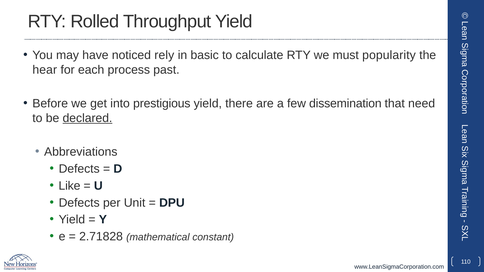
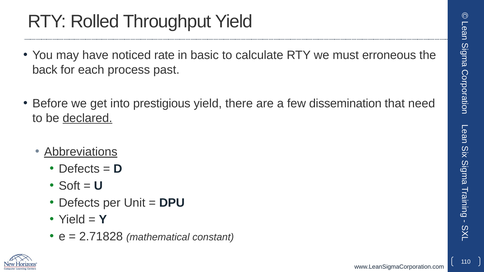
rely: rely -> rate
popularity: popularity -> erroneous
hear: hear -> back
Abbreviations underline: none -> present
Like: Like -> Soft
